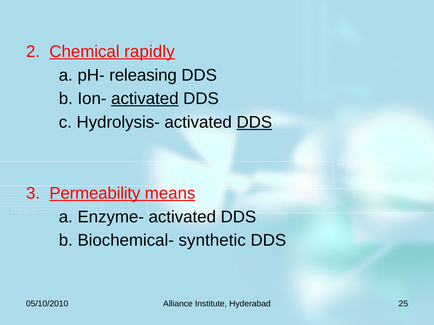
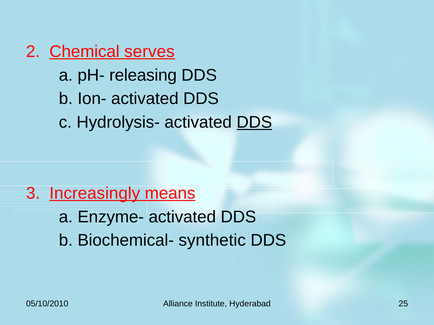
rapidly: rapidly -> serves
activated at (145, 99) underline: present -> none
Permeability: Permeability -> Increasingly
